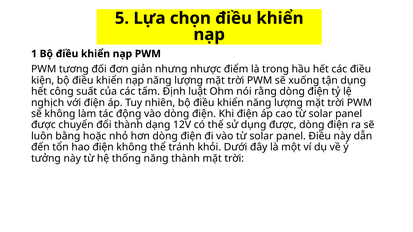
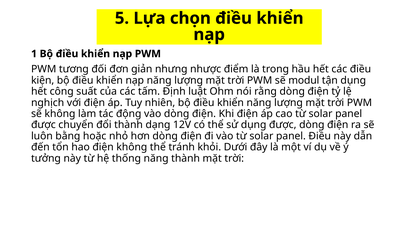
xuống: xuống -> modul
